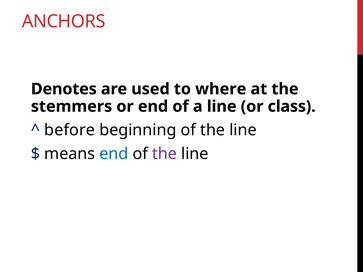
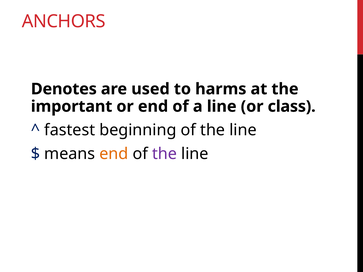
where: where -> harms
stemmers: stemmers -> important
before: before -> fastest
end at (114, 154) colour: blue -> orange
